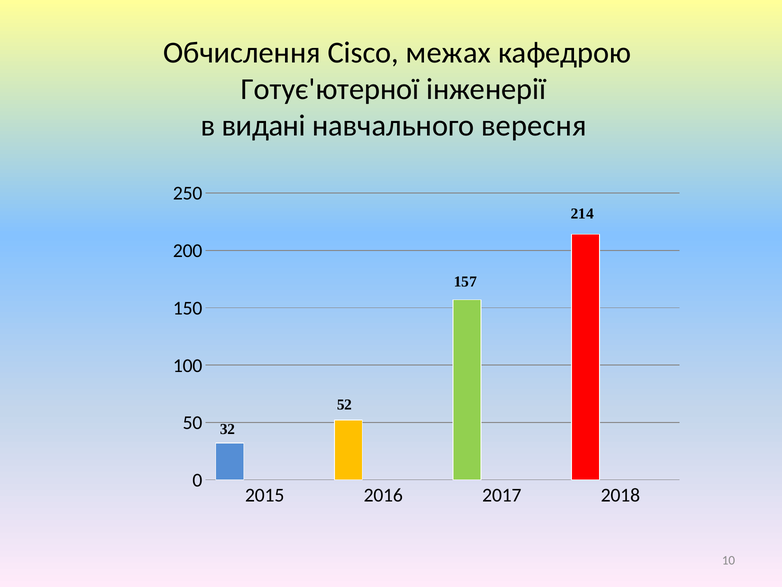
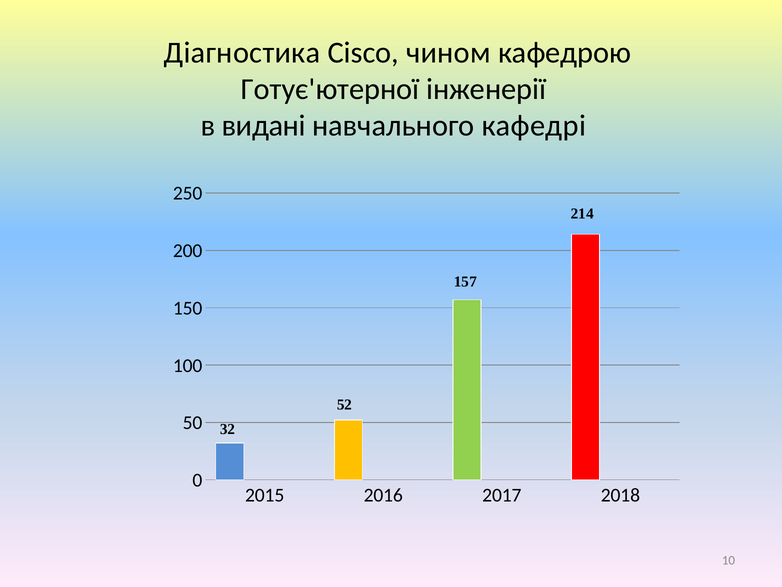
Обчислення: Обчислення -> Діагностика
межах: межах -> чином
вересня: вересня -> кафедрі
